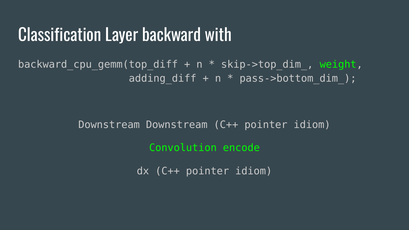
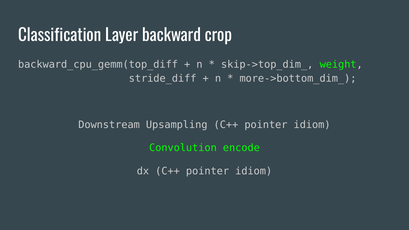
with: with -> crop
adding_diff: adding_diff -> stride_diff
pass->bottom_dim_: pass->bottom_dim_ -> more->bottom_dim_
Downstream Downstream: Downstream -> Upsampling
